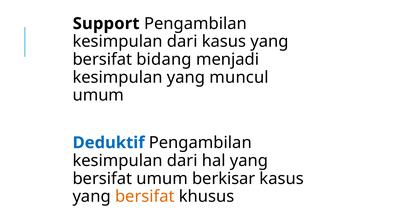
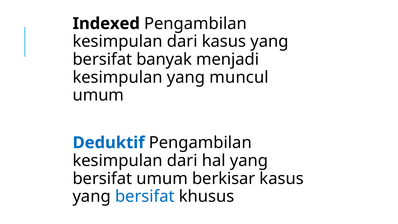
Support: Support -> Indexed
bidang: bidang -> banyak
bersifat at (145, 196) colour: orange -> blue
